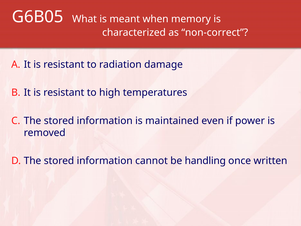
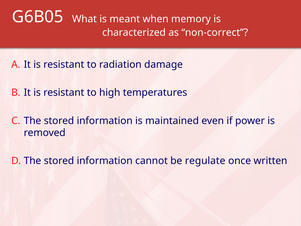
handling: handling -> regulate
